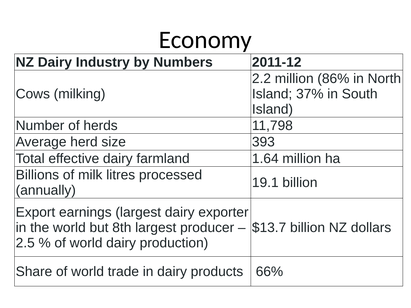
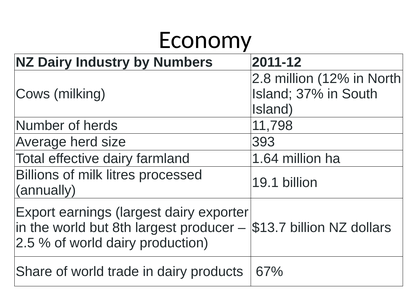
2.2: 2.2 -> 2.8
86%: 86% -> 12%
66%: 66% -> 67%
